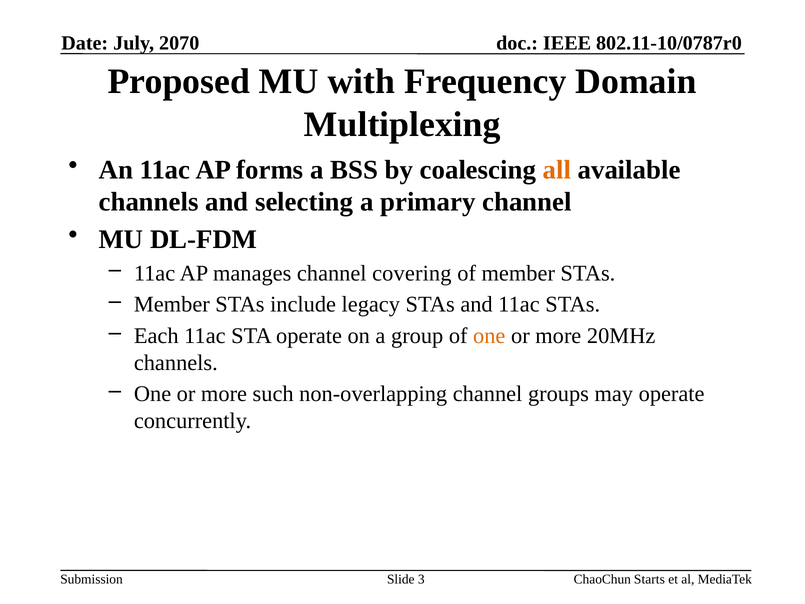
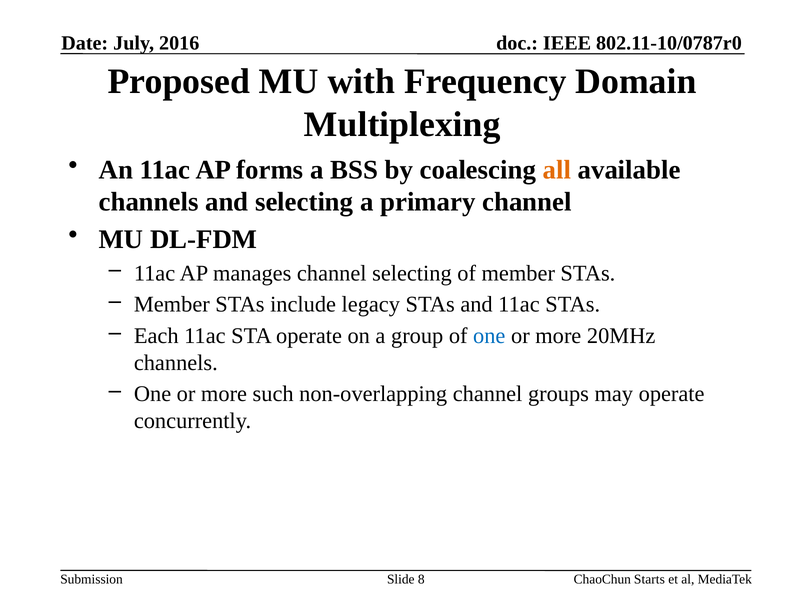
2070: 2070 -> 2016
channel covering: covering -> selecting
one at (489, 336) colour: orange -> blue
3: 3 -> 8
